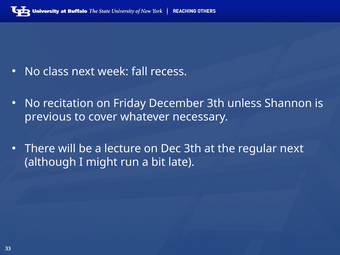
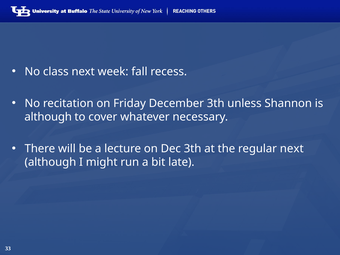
previous at (48, 117): previous -> although
